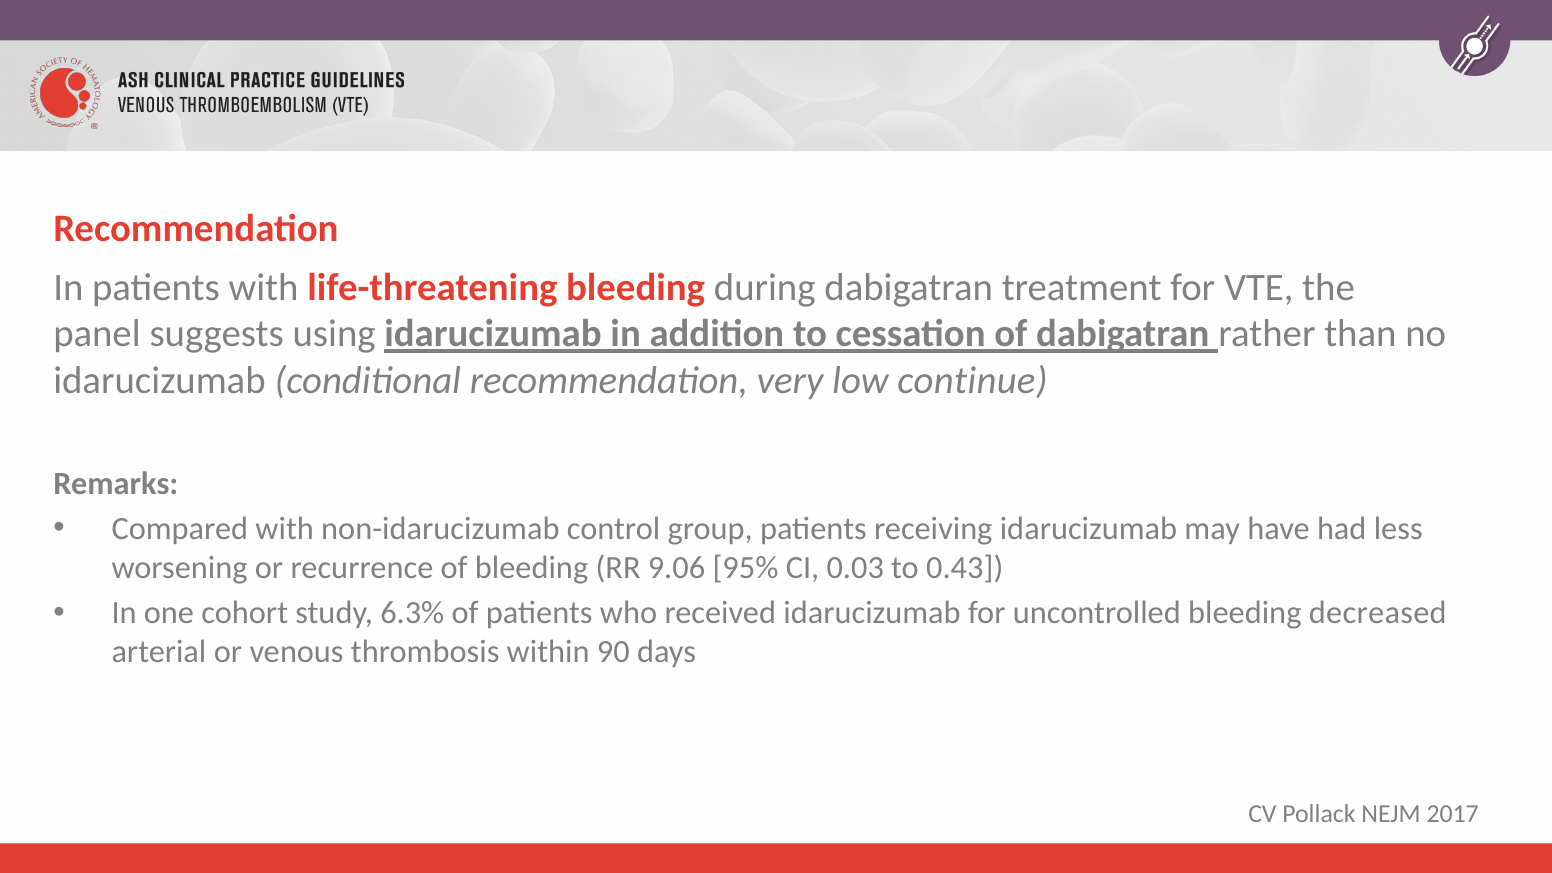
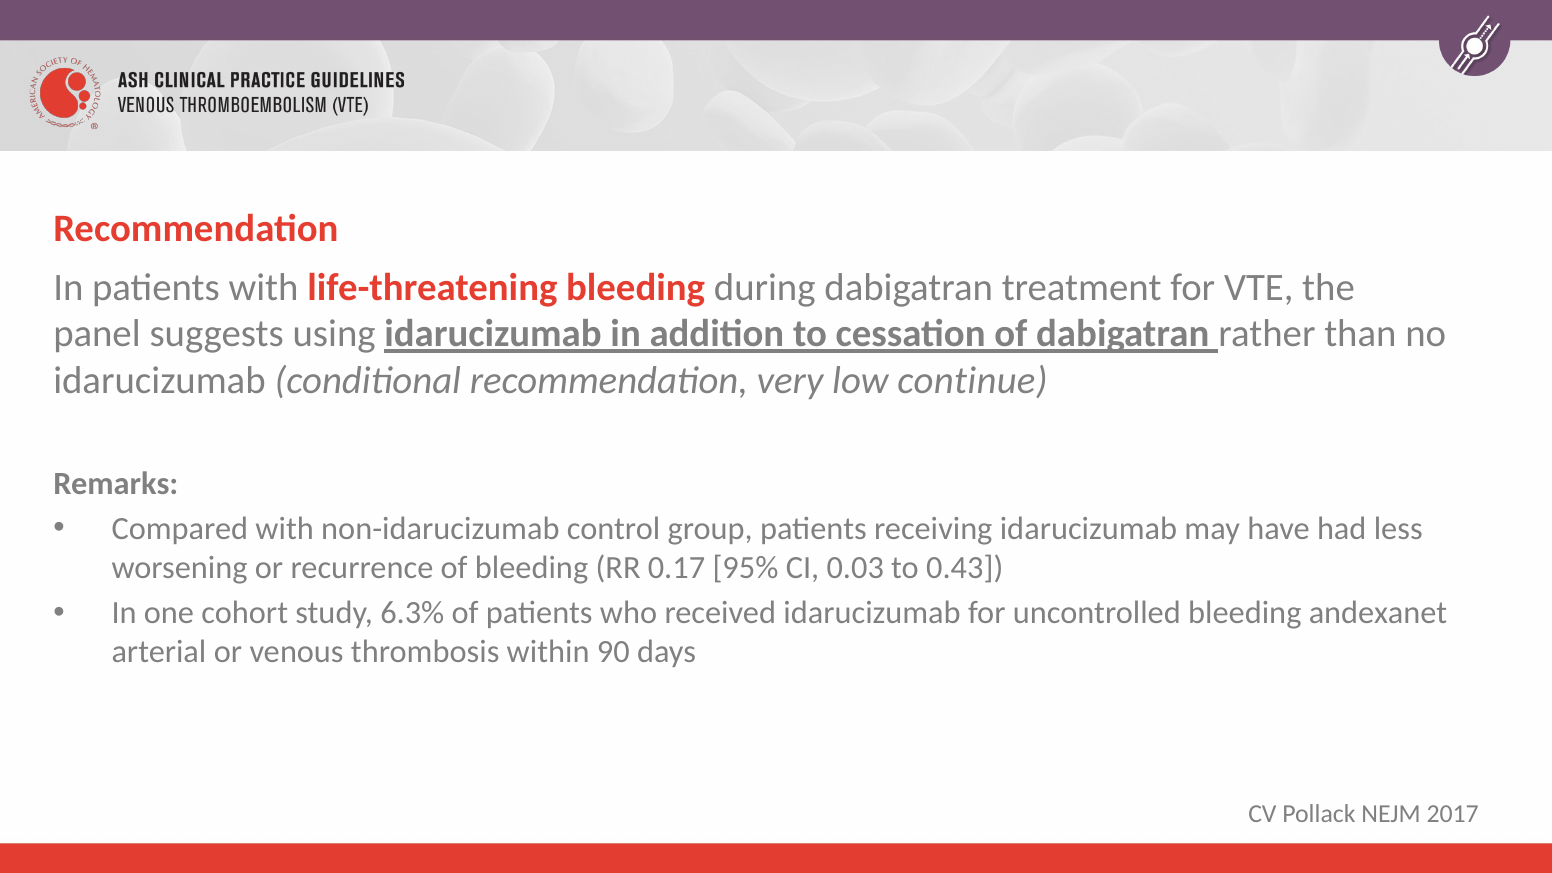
9.06: 9.06 -> 0.17
decreased: decreased -> andexanet
